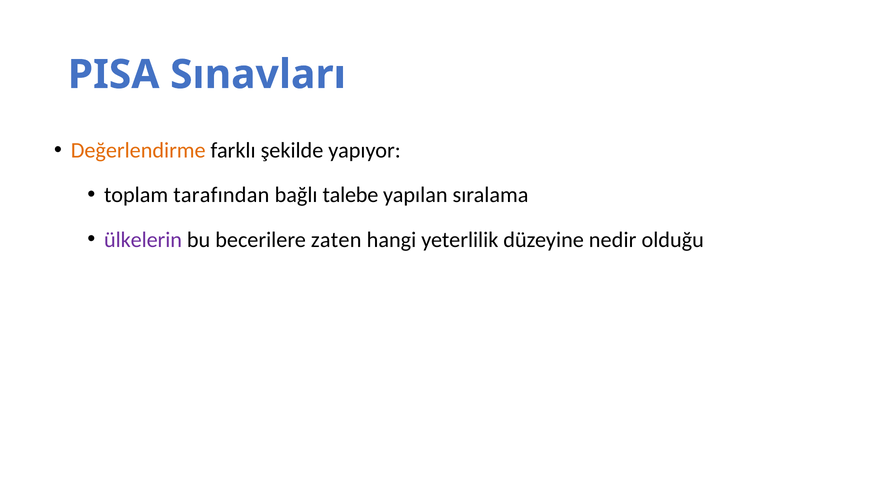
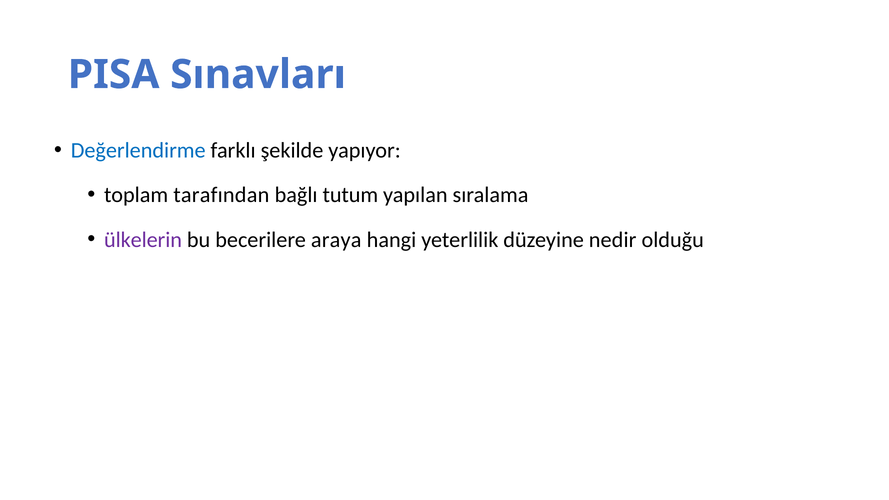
Değerlendirme colour: orange -> blue
talebe: talebe -> tutum
zaten: zaten -> araya
